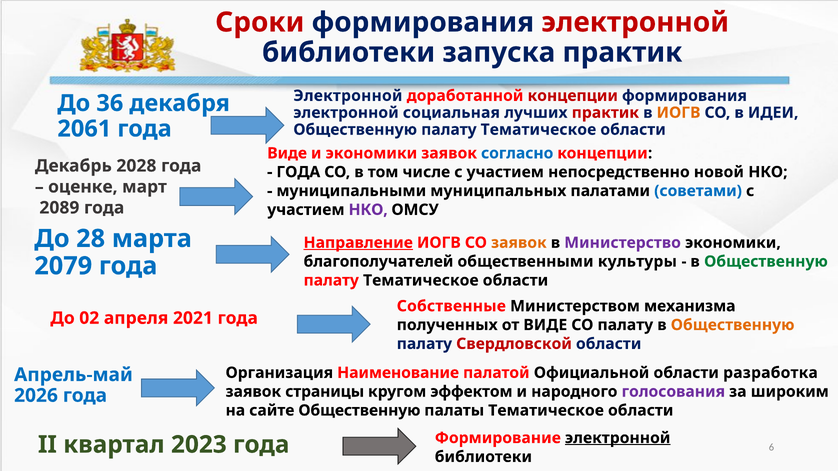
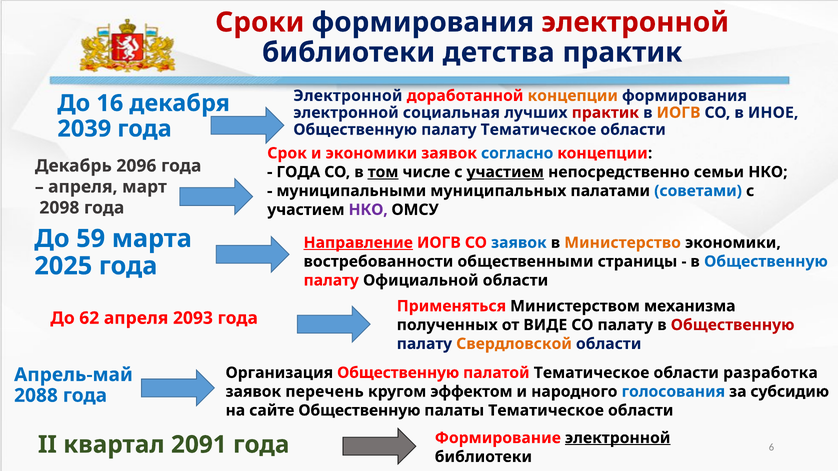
запуска: запуска -> детства
концепции at (573, 96) colour: red -> orange
36: 36 -> 16
ИДЕИ: ИДЕИ -> ИНОЕ
2061: 2061 -> 2039
Виде at (287, 153): Виде -> Срок
2028: 2028 -> 2096
том underline: none -> present
участием at (505, 172) underline: none -> present
новой: новой -> семьи
оценке at (83, 187): оценке -> апреля
2089: 2089 -> 2098
28: 28 -> 59
заявок at (519, 243) colour: orange -> blue
Министерство colour: purple -> orange
благополучателей: благополучателей -> востребованности
культуры: культуры -> страницы
Общественную at (766, 262) colour: green -> blue
2079: 2079 -> 2025
Тематическое at (421, 281): Тематическое -> Официальной
Собственные: Собственные -> Применяться
02: 02 -> 62
2021: 2021 -> 2093
Общественную at (733, 325) colour: orange -> red
Свердловской colour: red -> orange
Организация Наименование: Наименование -> Общественную
палатой Официальной: Официальной -> Тематическое
страницы: страницы -> перечень
голосования colour: purple -> blue
широким: широким -> субсидию
2026: 2026 -> 2088
2023: 2023 -> 2091
